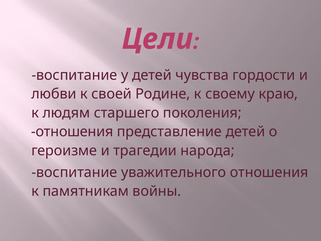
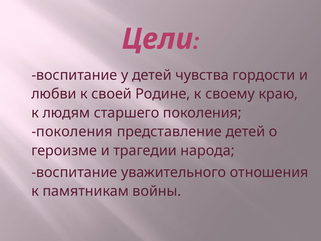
отношения at (72, 132): отношения -> поколения
